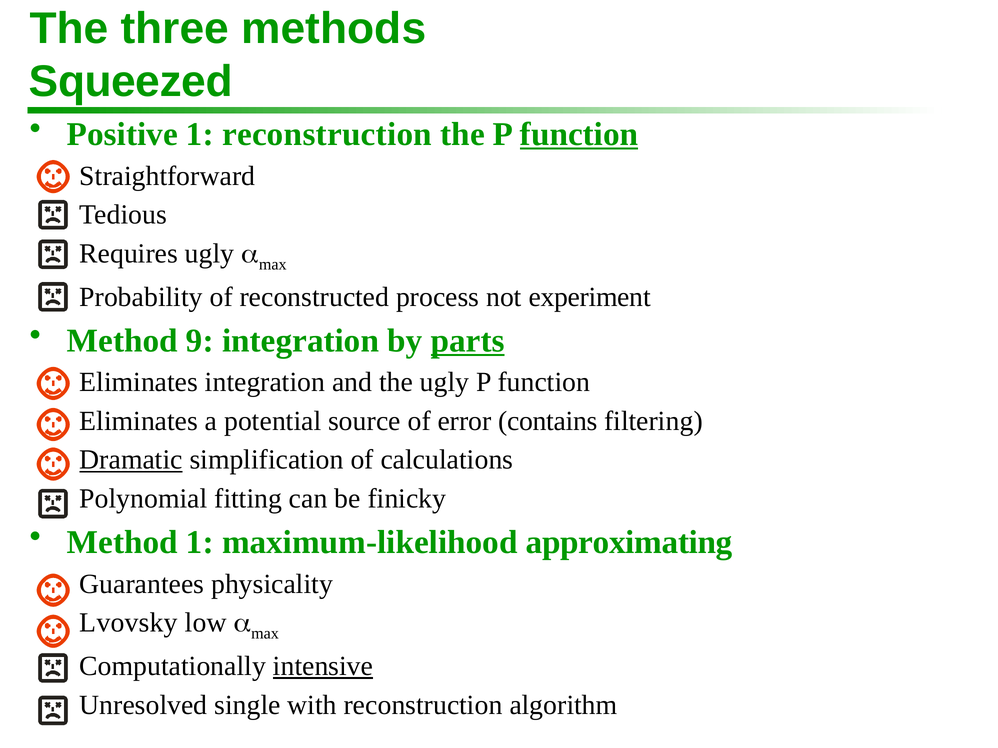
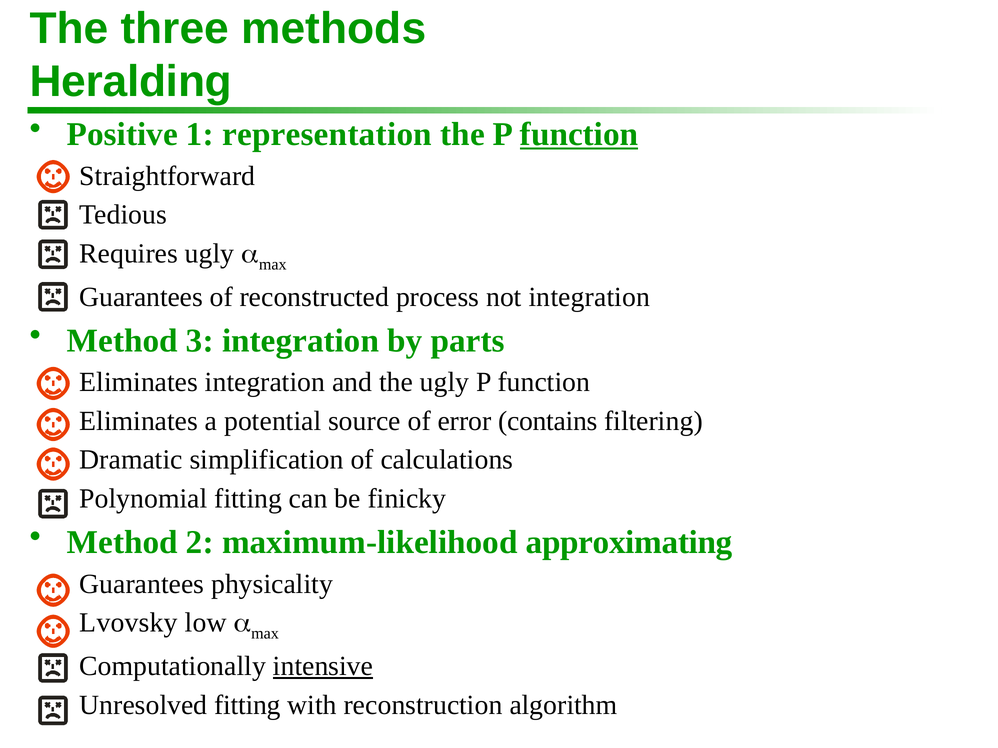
Squeezed: Squeezed -> Heralding
1 reconstruction: reconstruction -> representation
Probability at (141, 297): Probability -> Guarantees
not experiment: experiment -> integration
9: 9 -> 3
parts underline: present -> none
Dramatic underline: present -> none
Method 1: 1 -> 2
Unresolved single: single -> fitting
